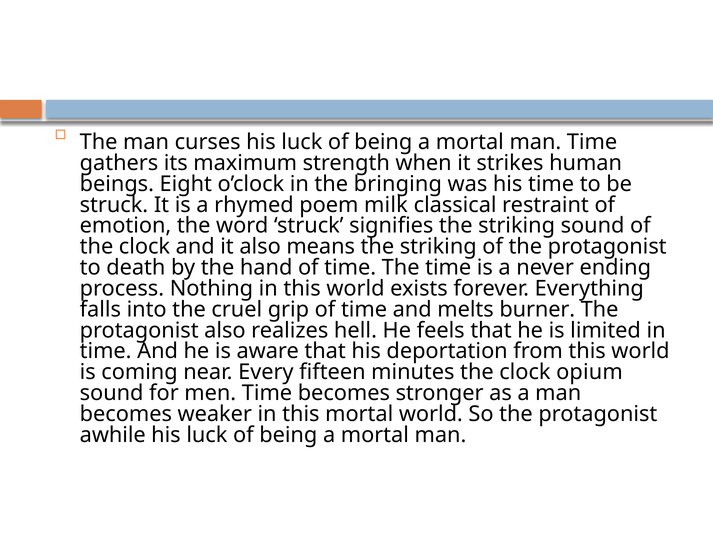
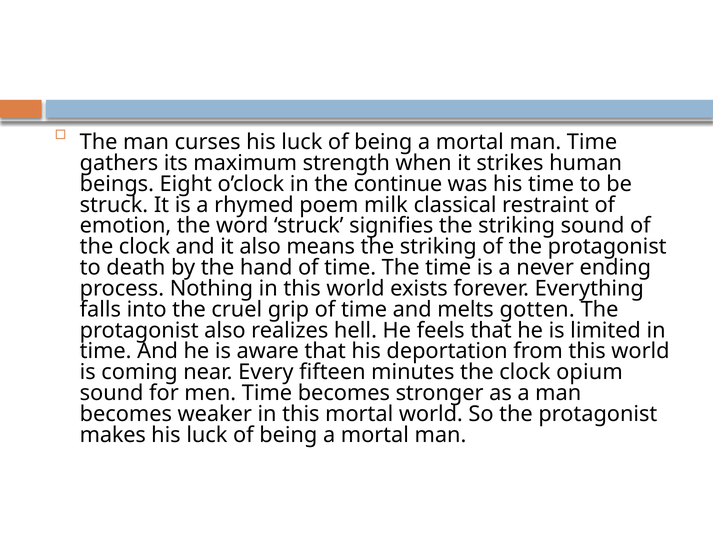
bringing: bringing -> continue
burner: burner -> gotten
awhile: awhile -> makes
